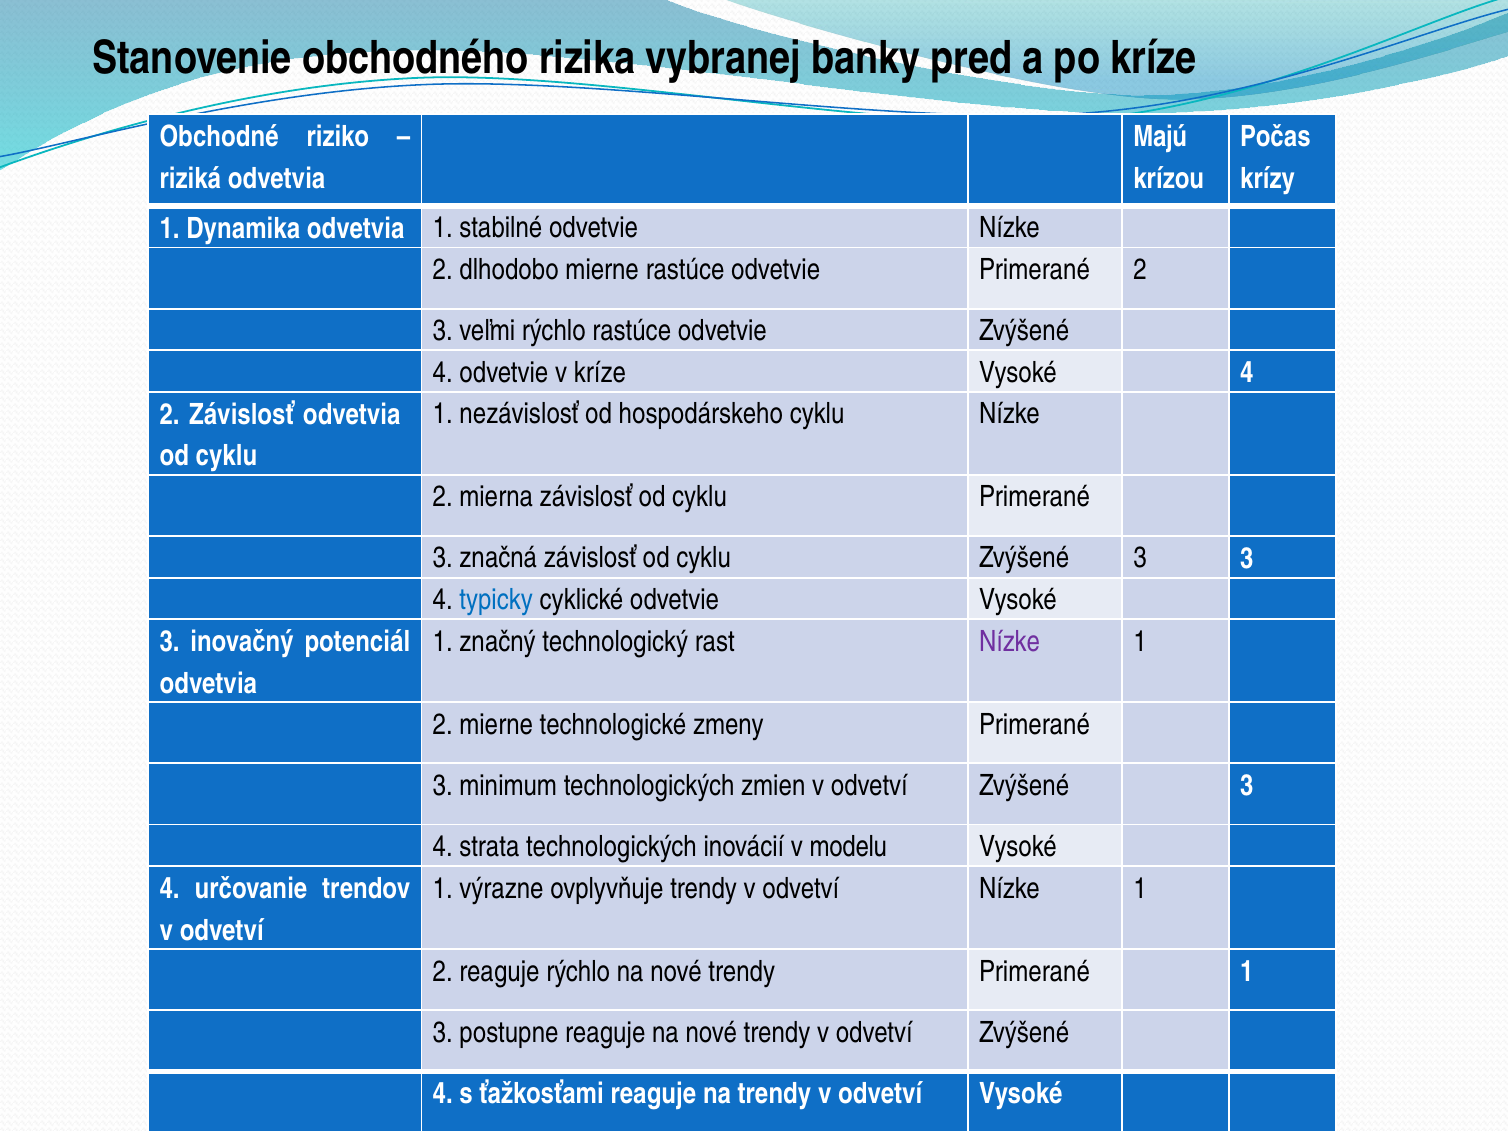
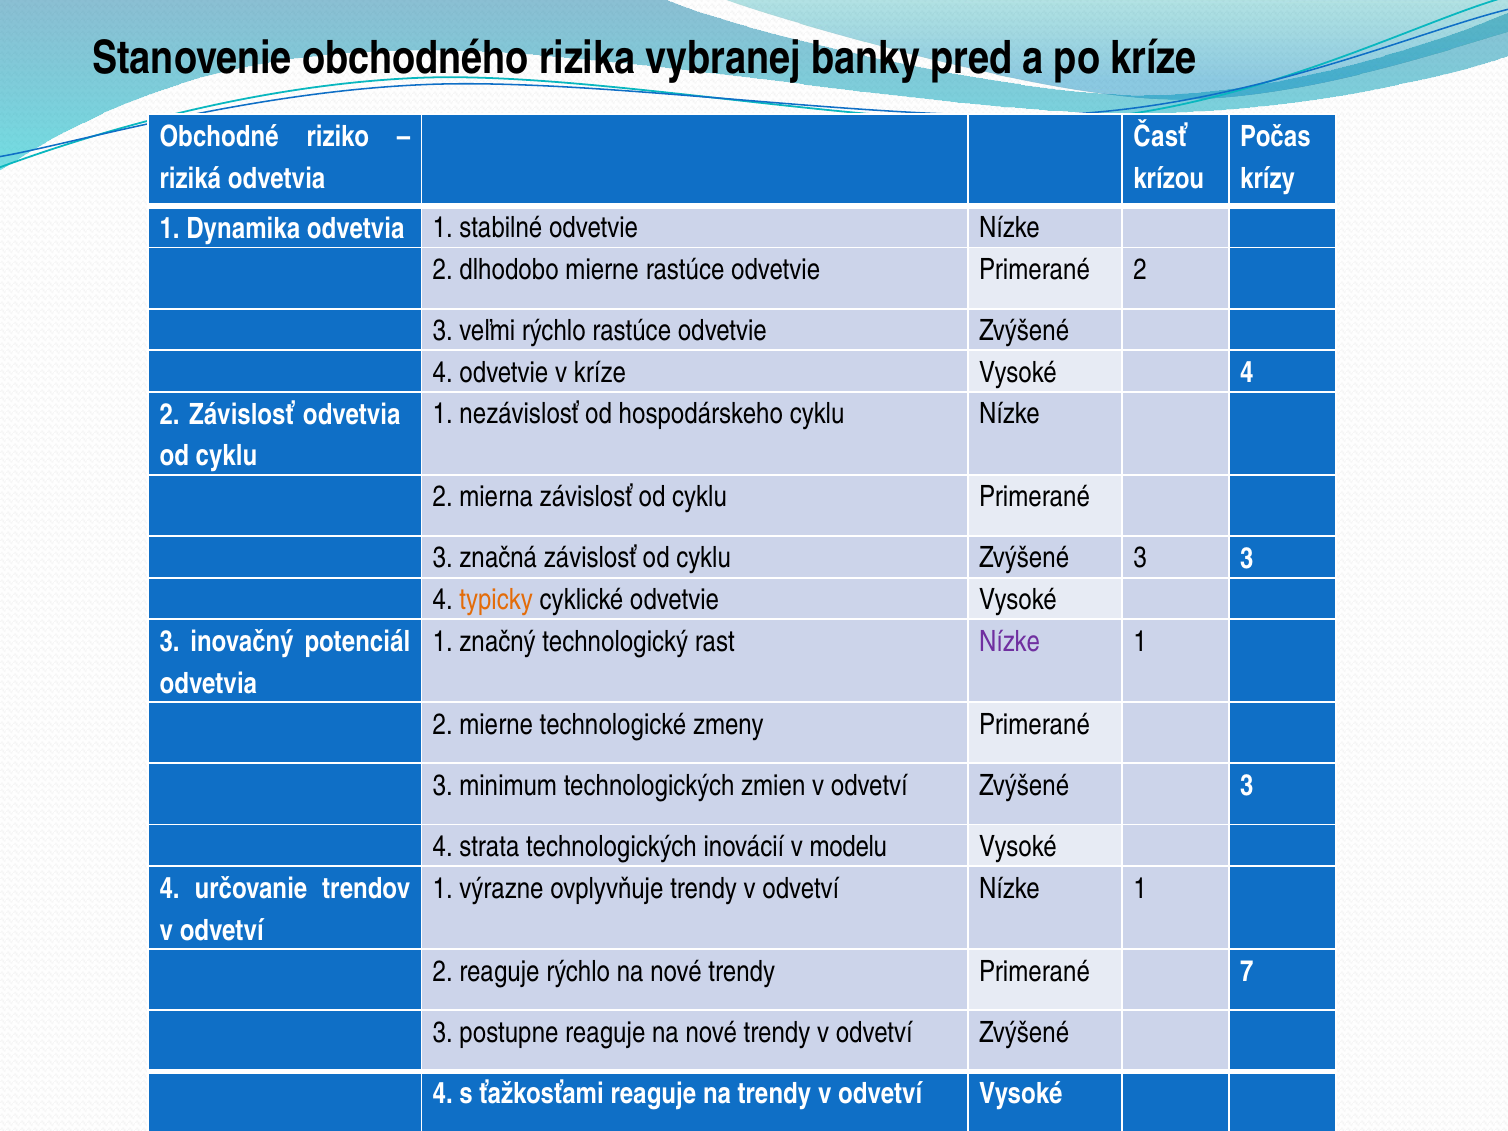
Majú: Majú -> Časť
typicky colour: blue -> orange
Primerané 1: 1 -> 7
